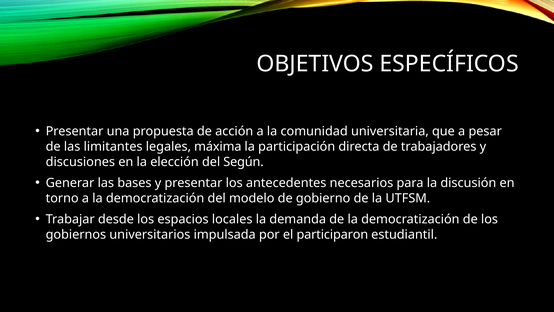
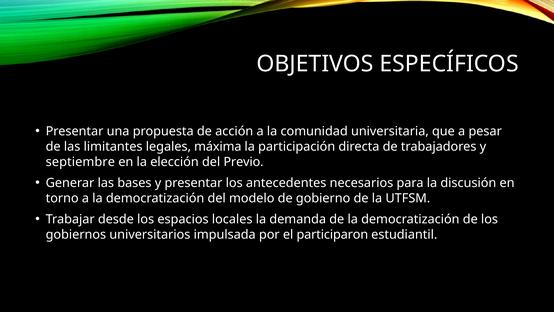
discusiones: discusiones -> septiembre
Según: Según -> Previo
